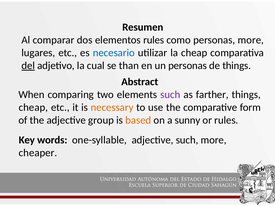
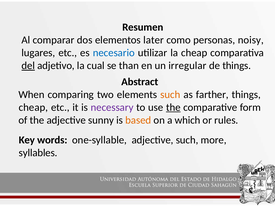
elementos rules: rules -> later
personas more: more -> noisy
un personas: personas -> irregular
such at (170, 95) colour: purple -> orange
necessary colour: orange -> purple
the at (173, 107) underline: none -> present
group: group -> sunny
sunny: sunny -> which
cheaper: cheaper -> syllables
